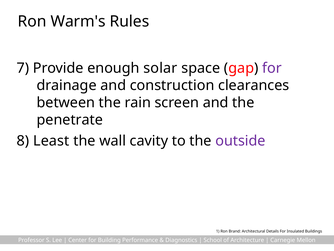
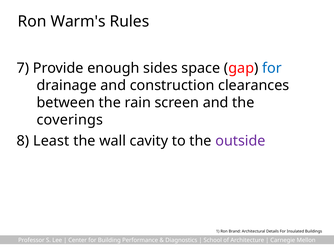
solar: solar -> sides
for at (272, 68) colour: purple -> blue
penetrate: penetrate -> coverings
